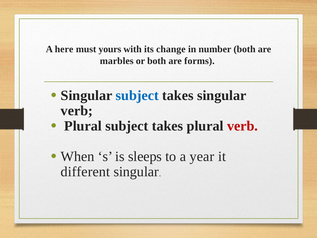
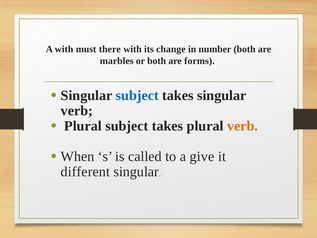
A here: here -> with
yours: yours -> there
verb at (242, 126) colour: red -> orange
sleeps: sleeps -> called
year: year -> give
